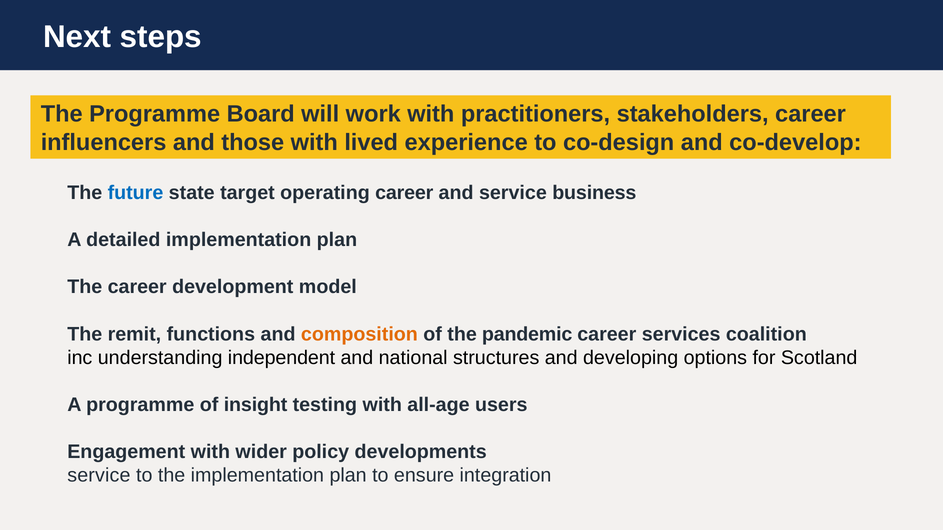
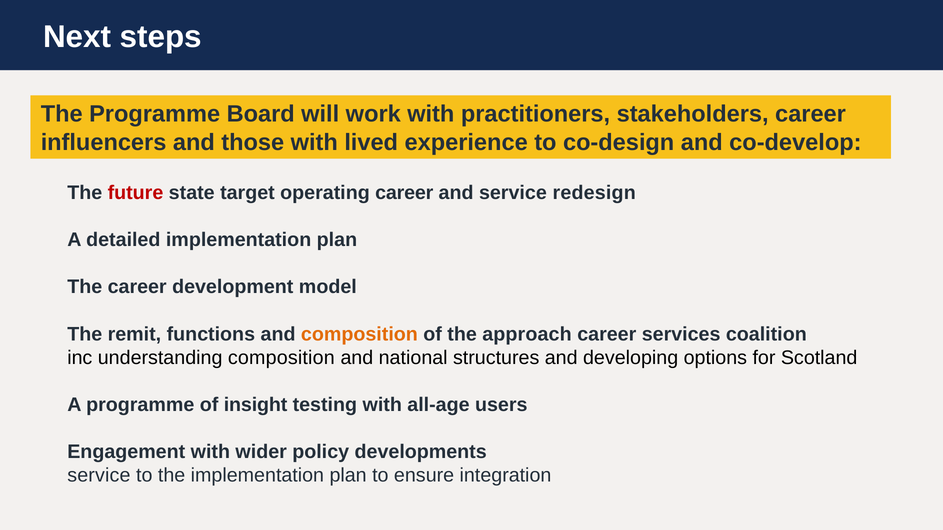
future colour: blue -> red
business: business -> redesign
pandemic: pandemic -> approach
understanding independent: independent -> composition
